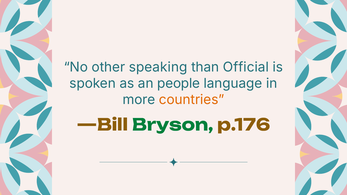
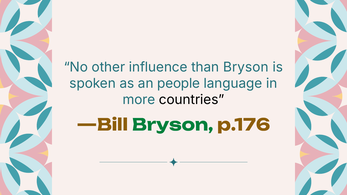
speaking: speaking -> influence
than Official: Official -> Bryson
countries colour: orange -> black
